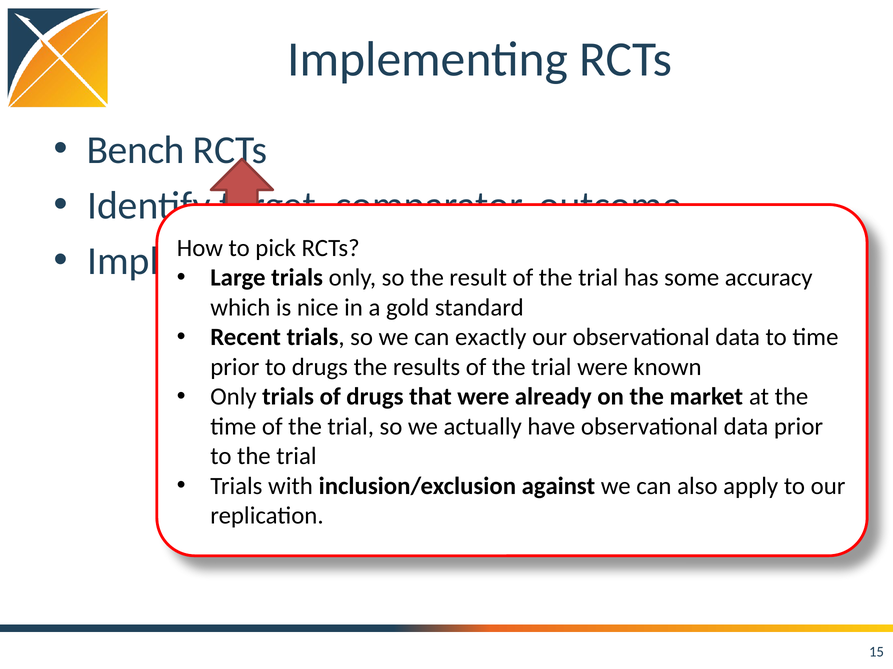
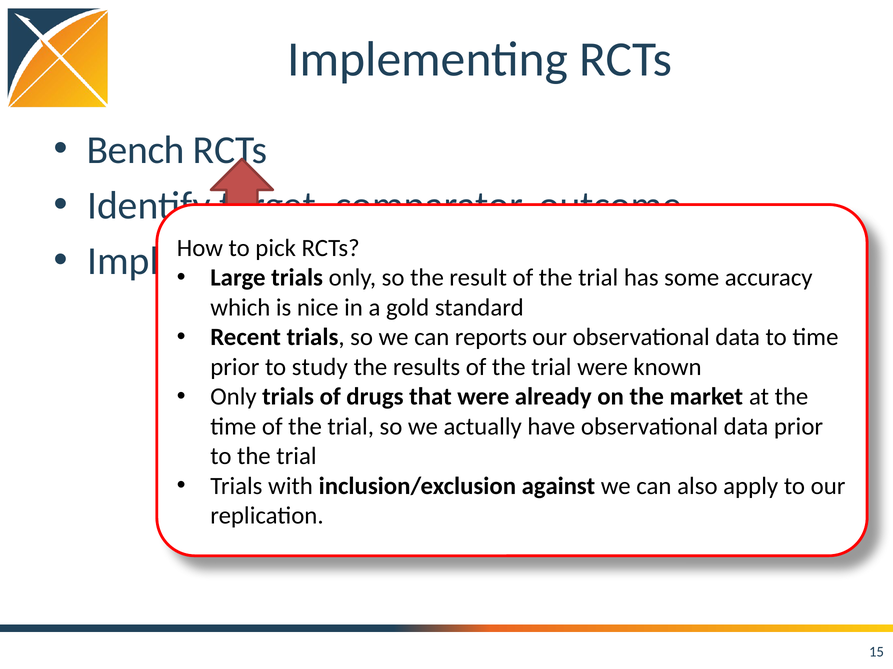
exactly: exactly -> reports
to drugs: drugs -> study
